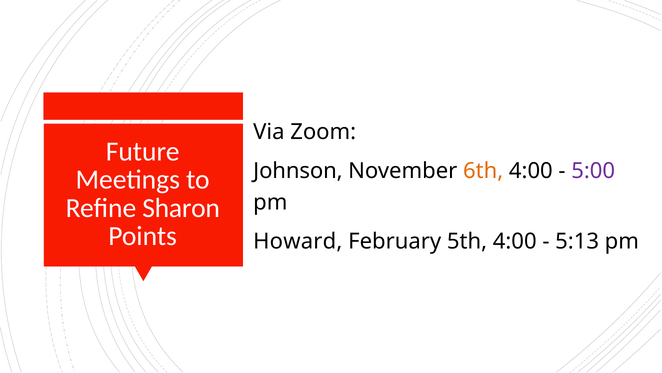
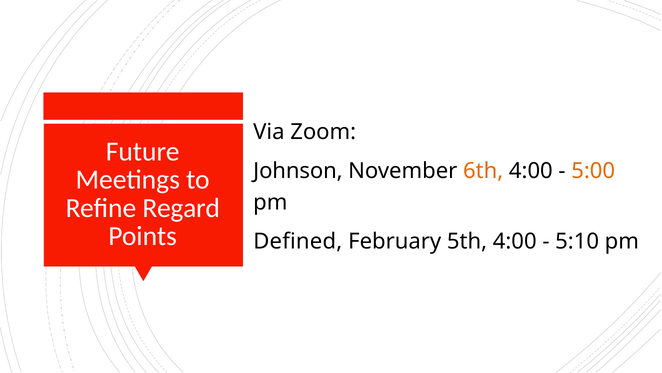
5:00 colour: purple -> orange
Sharon: Sharon -> Regard
Howard: Howard -> Defined
5:13: 5:13 -> 5:10
